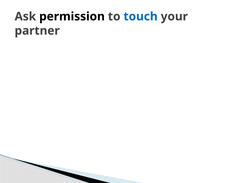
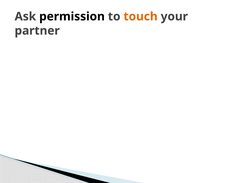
touch colour: blue -> orange
